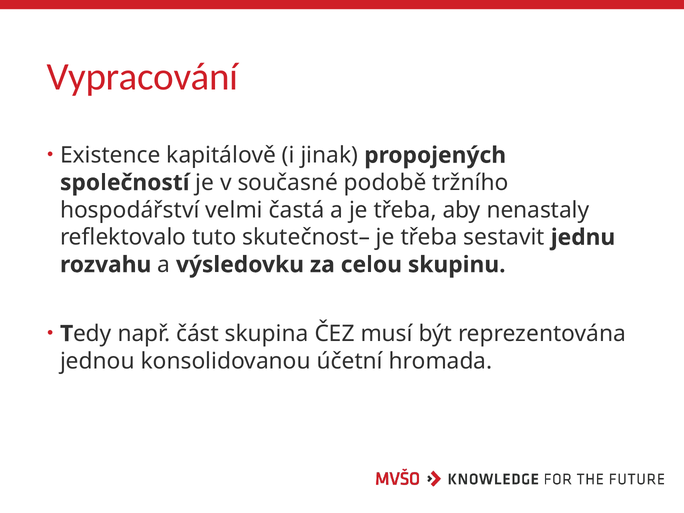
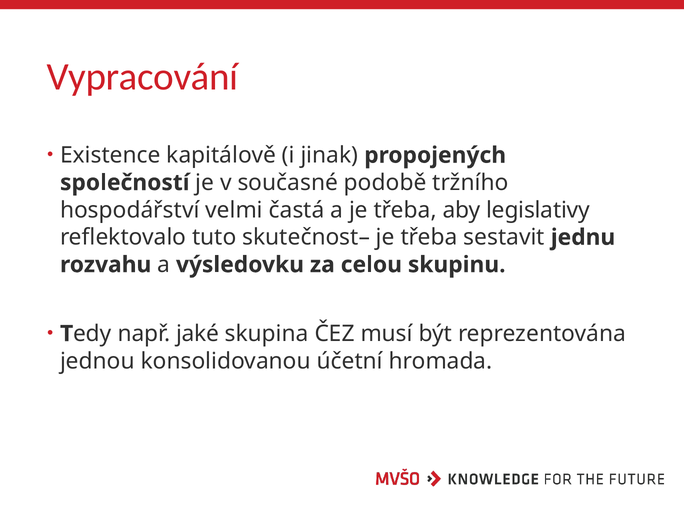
nenastaly: nenastaly -> legislativy
část: část -> jaké
